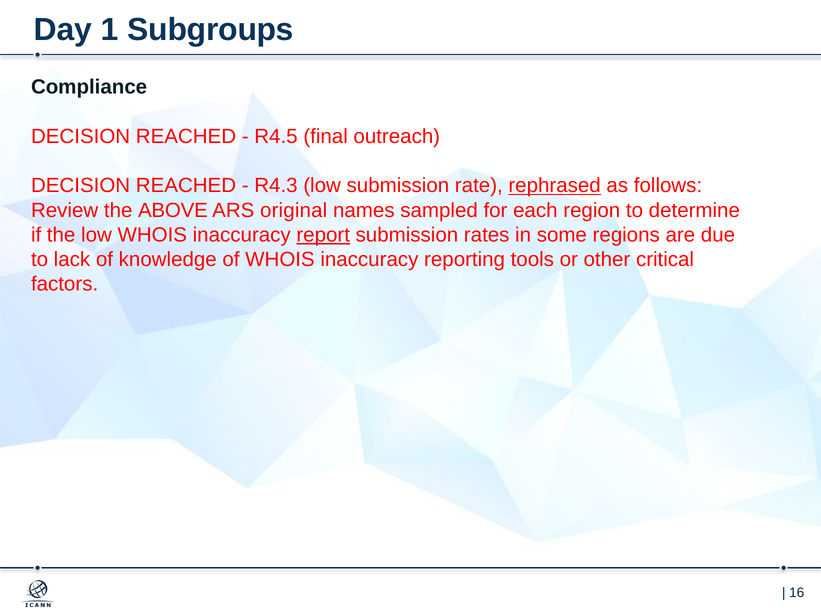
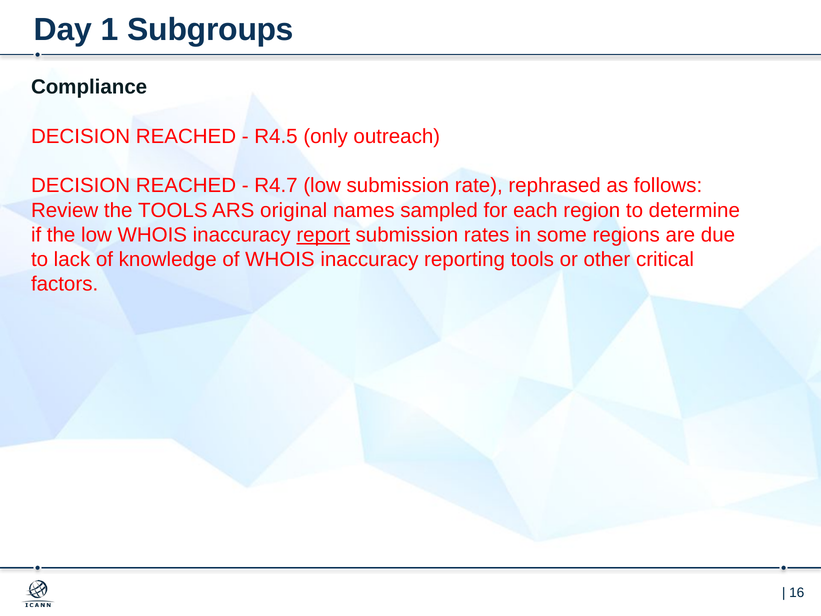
final: final -> only
R4.3: R4.3 -> R4.7
rephrased underline: present -> none
the ABOVE: ABOVE -> TOOLS
